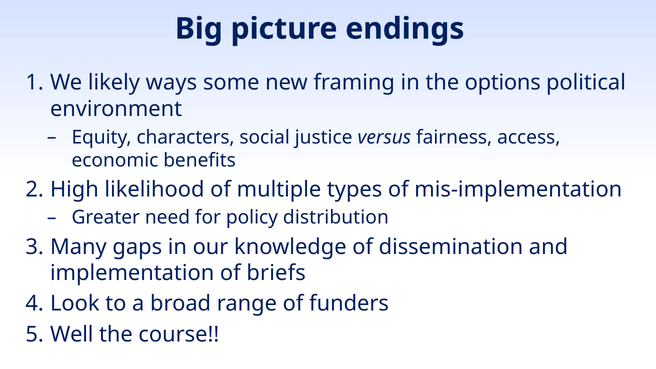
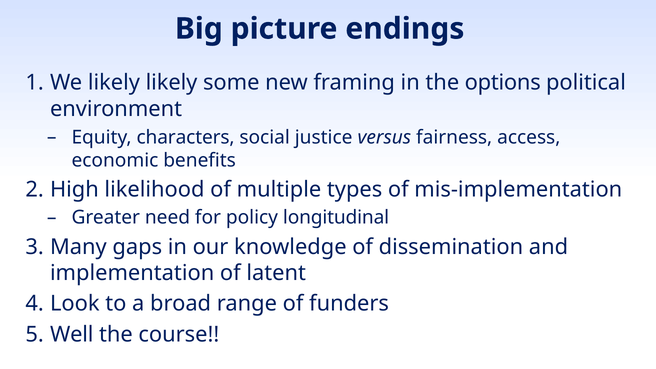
likely ways: ways -> likely
distribution: distribution -> longitudinal
briefs: briefs -> latent
